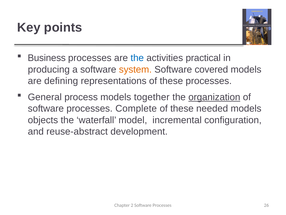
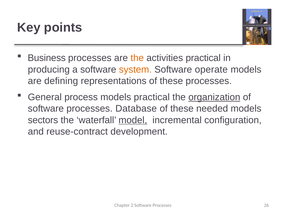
the at (137, 58) colour: blue -> orange
covered: covered -> operate
models together: together -> practical
Complete: Complete -> Database
objects: objects -> sectors
model underline: none -> present
reuse-abstract: reuse-abstract -> reuse-contract
